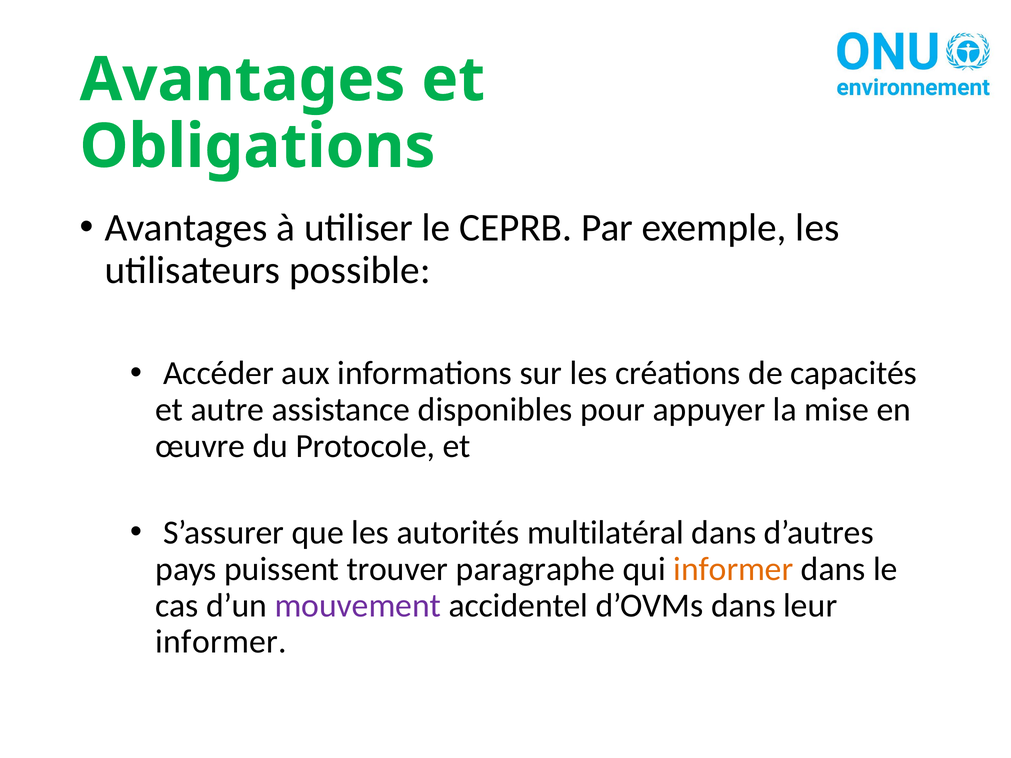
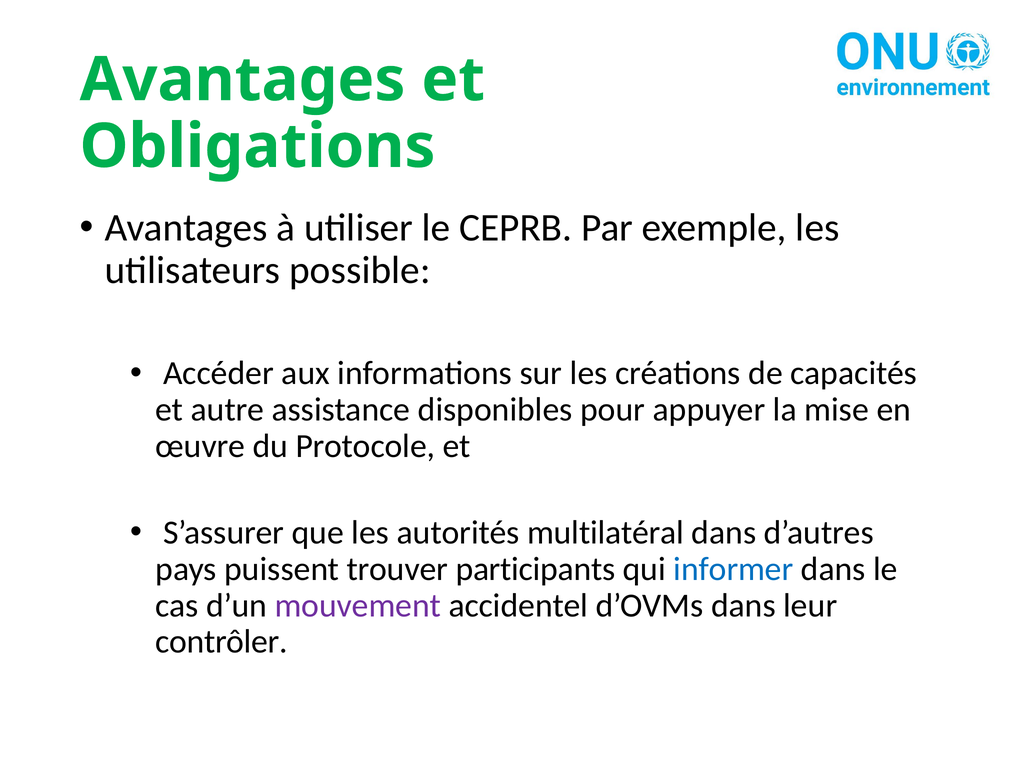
paragraphe: paragraphe -> participants
informer at (733, 569) colour: orange -> blue
informer at (221, 642): informer -> contrôler
